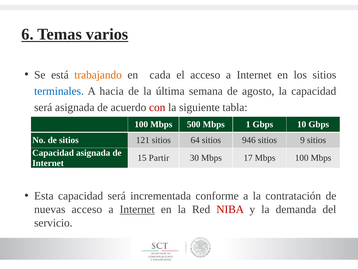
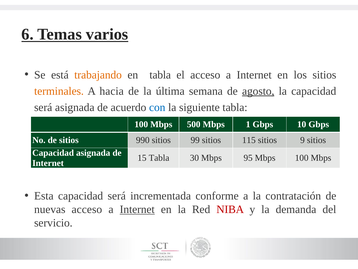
en cada: cada -> tabla
terminales colour: blue -> orange
agosto underline: none -> present
con colour: red -> blue
121: 121 -> 990
64: 64 -> 99
946: 946 -> 115
15 Partir: Partir -> Tabla
17: 17 -> 95
